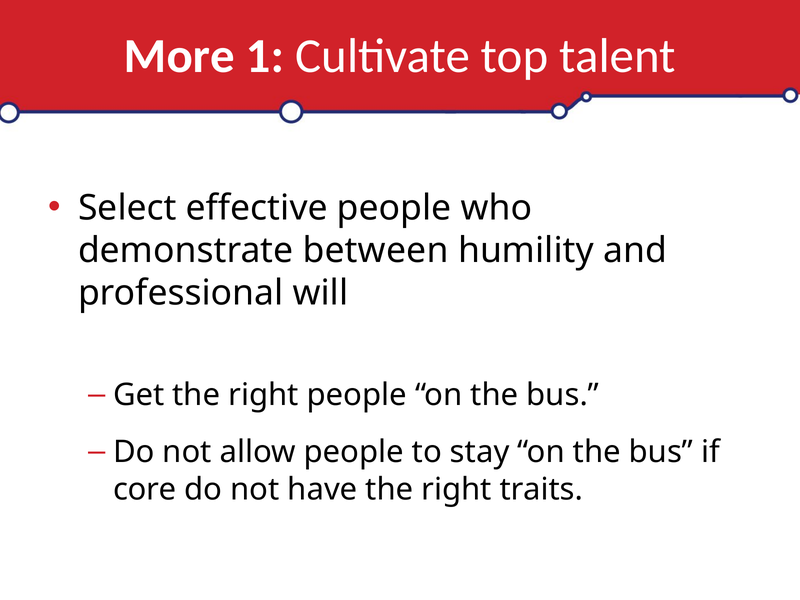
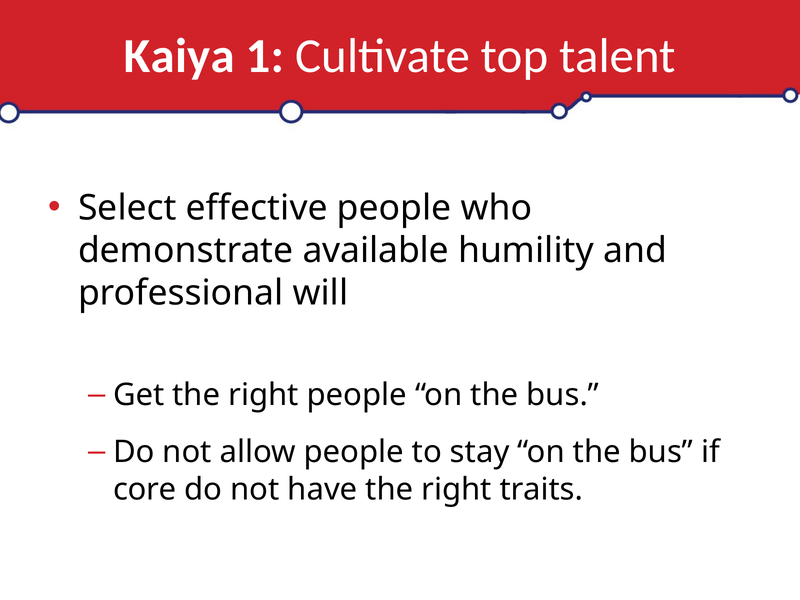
More: More -> Kaiya
between: between -> available
